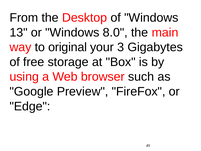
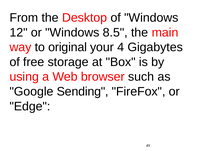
13: 13 -> 12
8.0: 8.0 -> 8.5
3: 3 -> 4
Preview: Preview -> Sending
